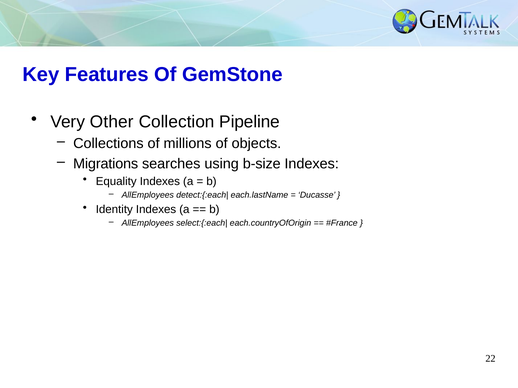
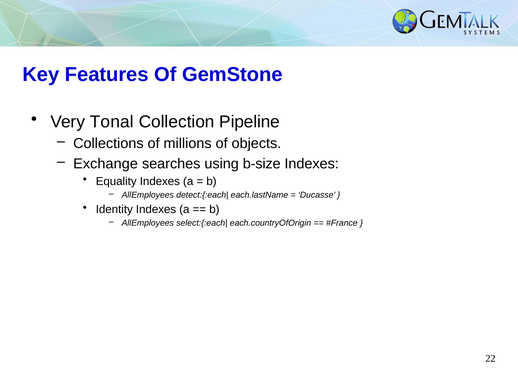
Other: Other -> Tonal
Migrations: Migrations -> Exchange
